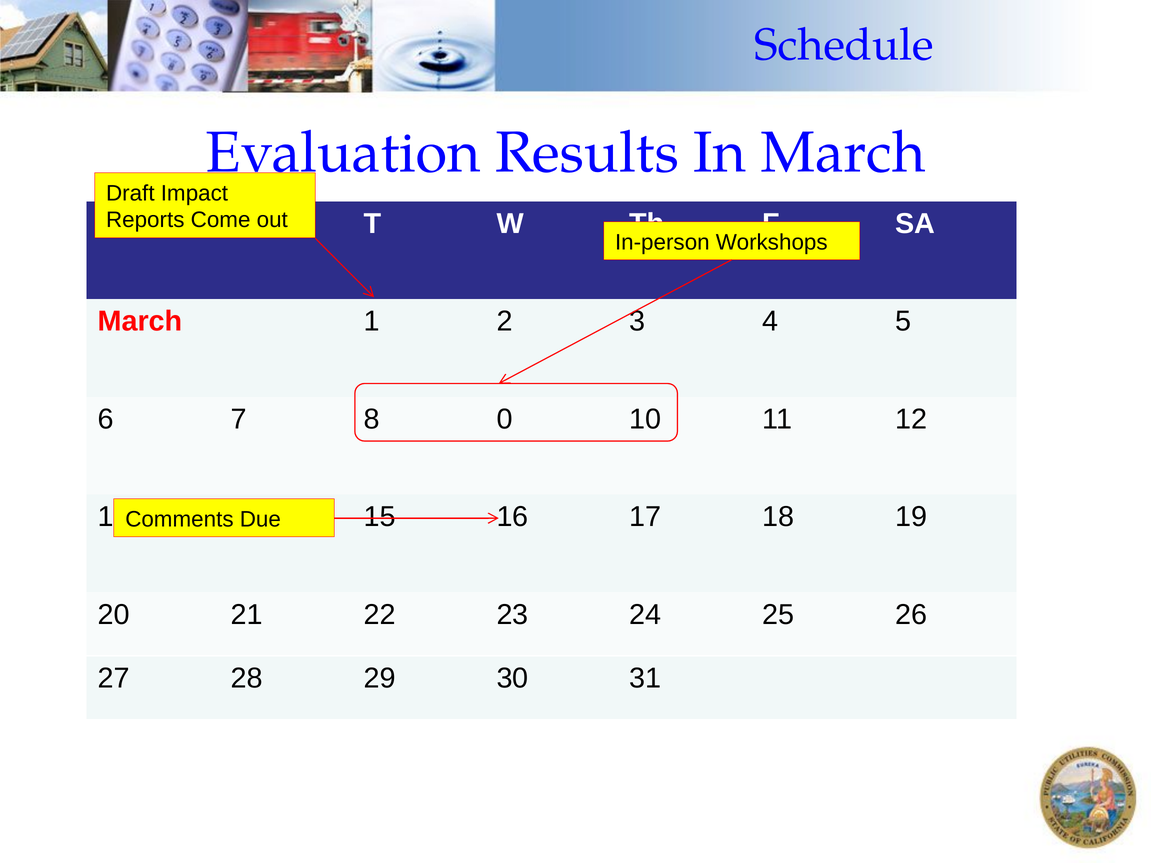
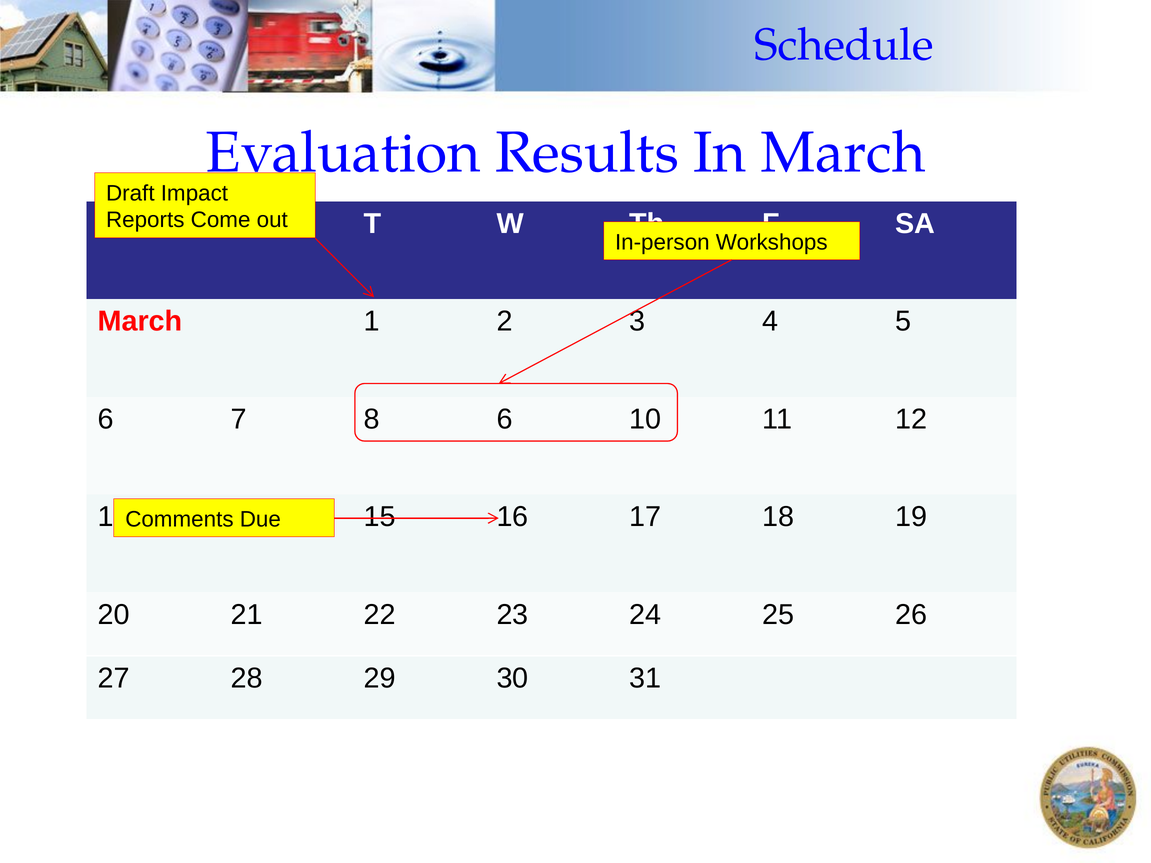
8 0: 0 -> 6
